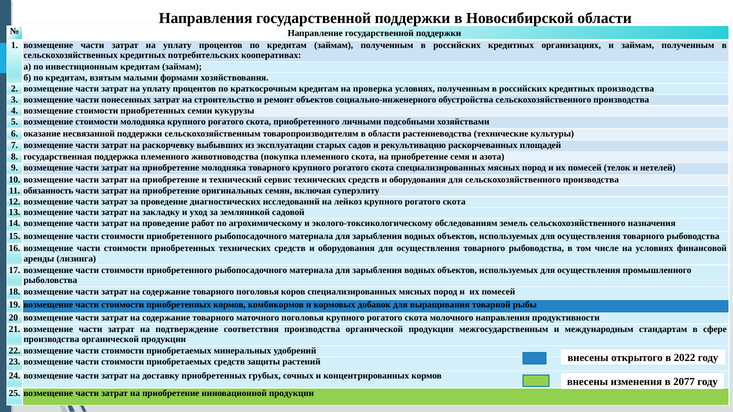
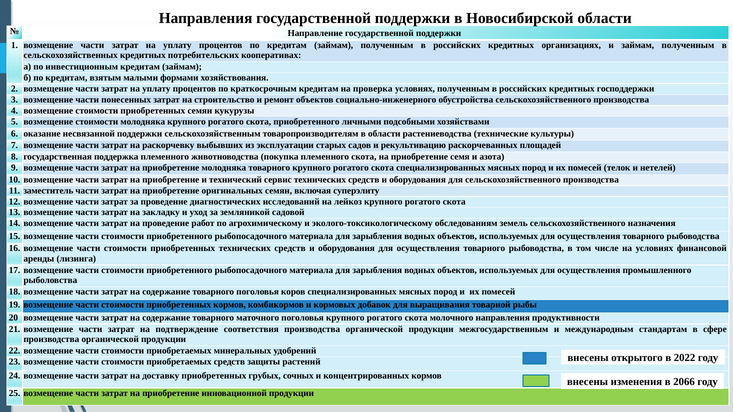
кредитных производства: производства -> господдержки
обязанность: обязанность -> заместитель
2077: 2077 -> 2066
